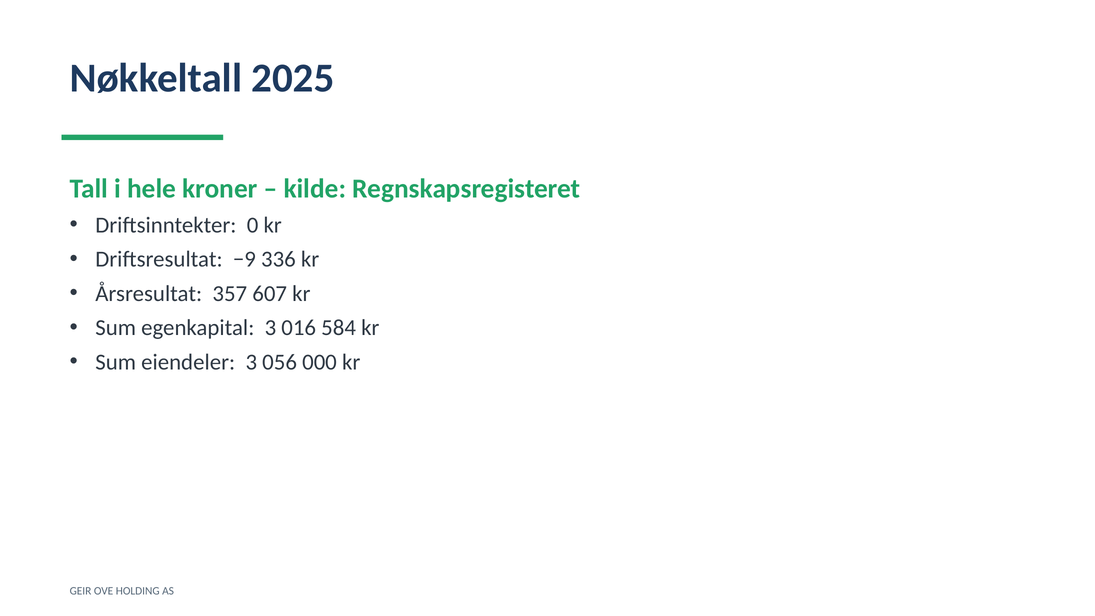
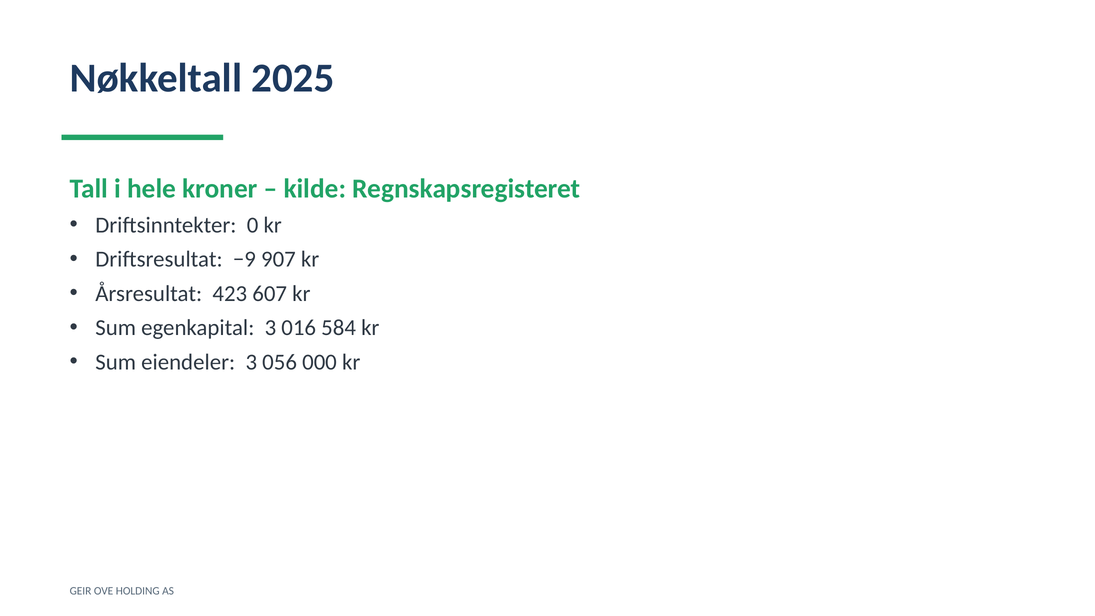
336: 336 -> 907
357: 357 -> 423
